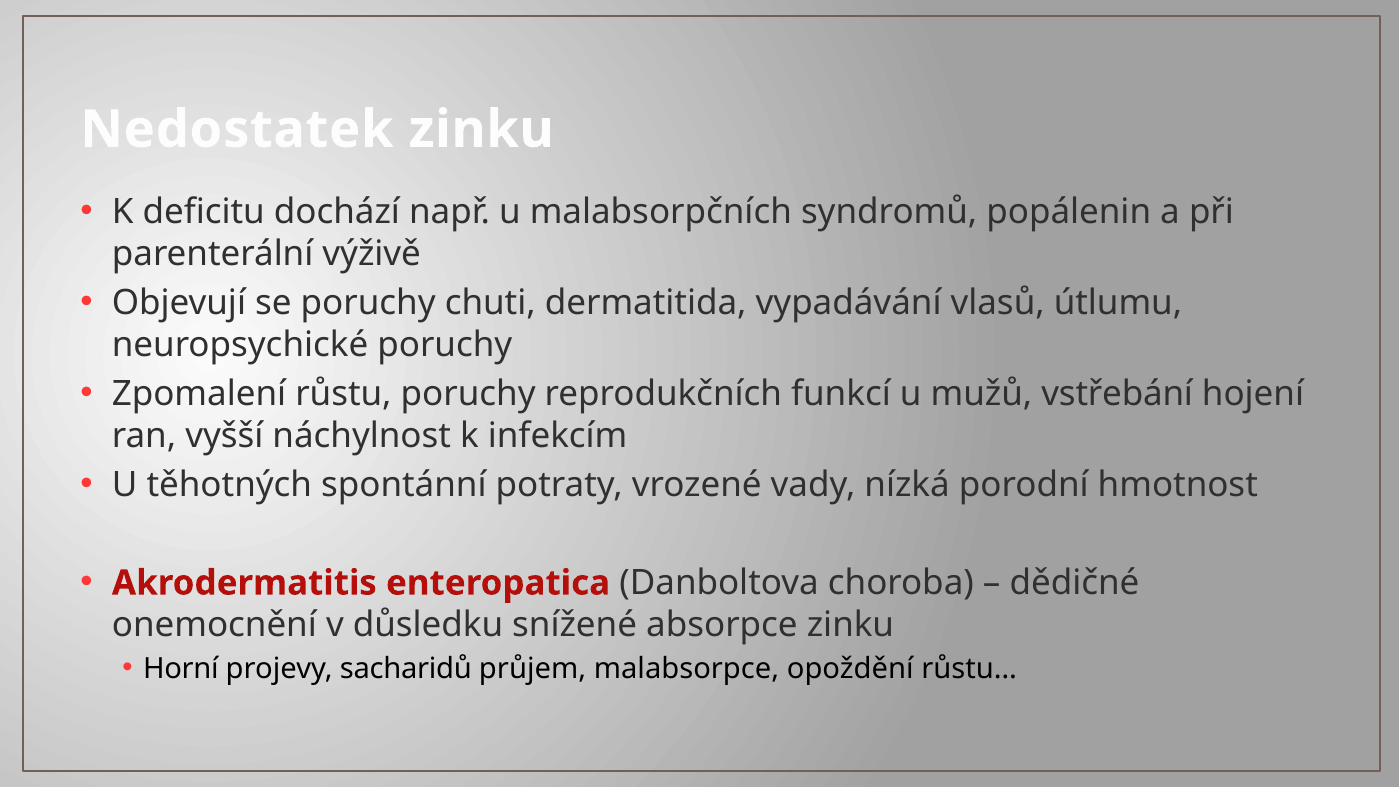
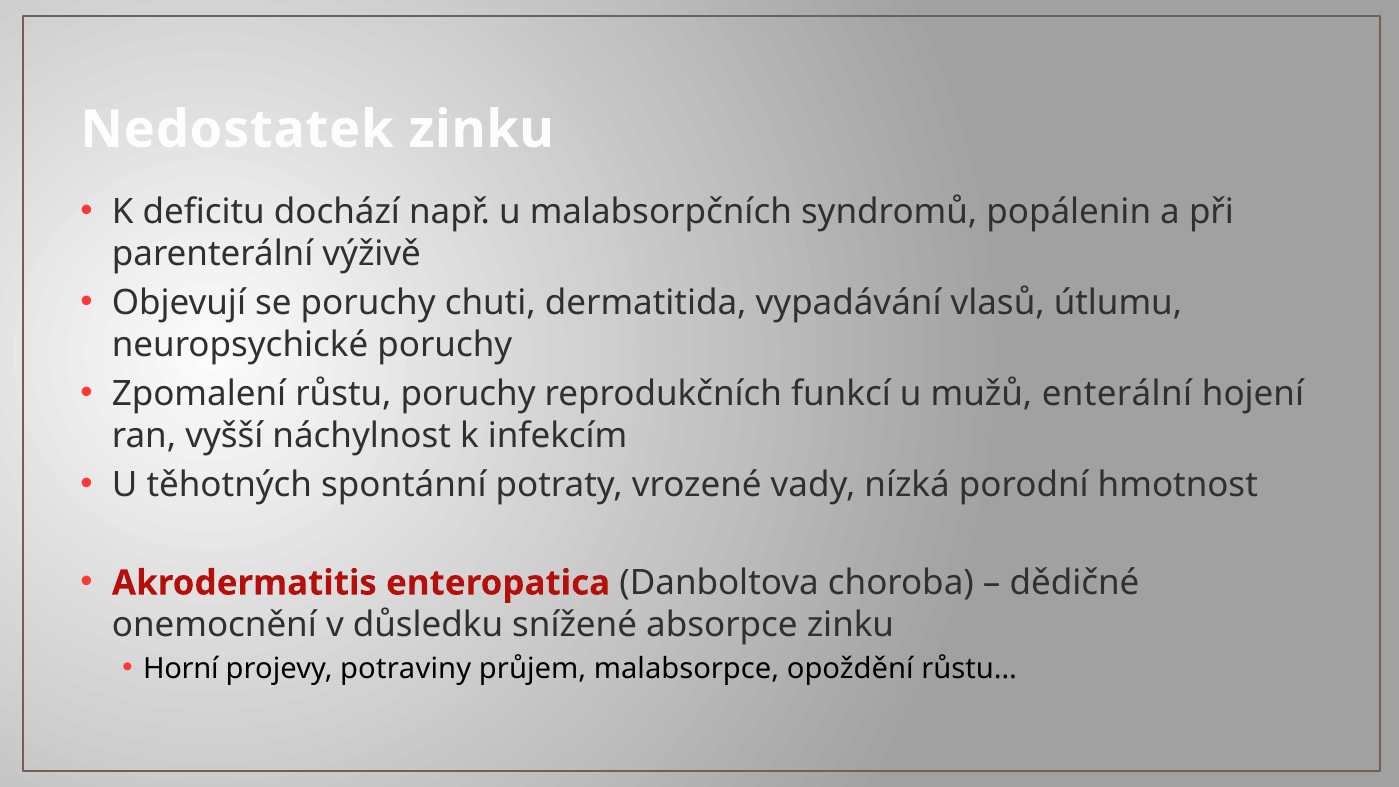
vstřebání: vstřebání -> enterální
sacharidů: sacharidů -> potraviny
